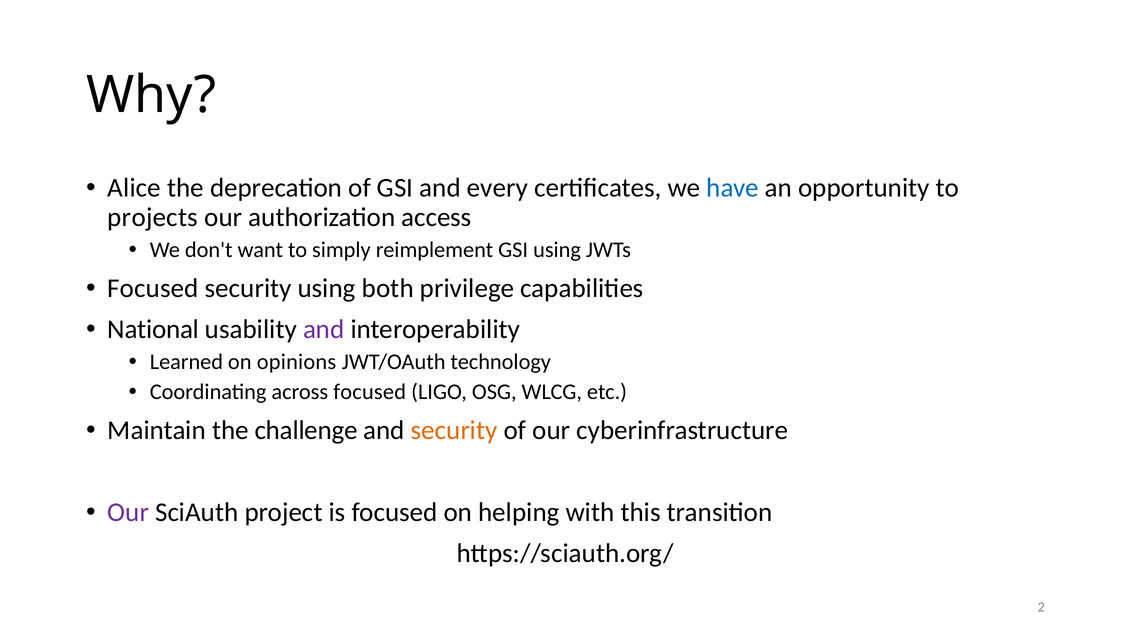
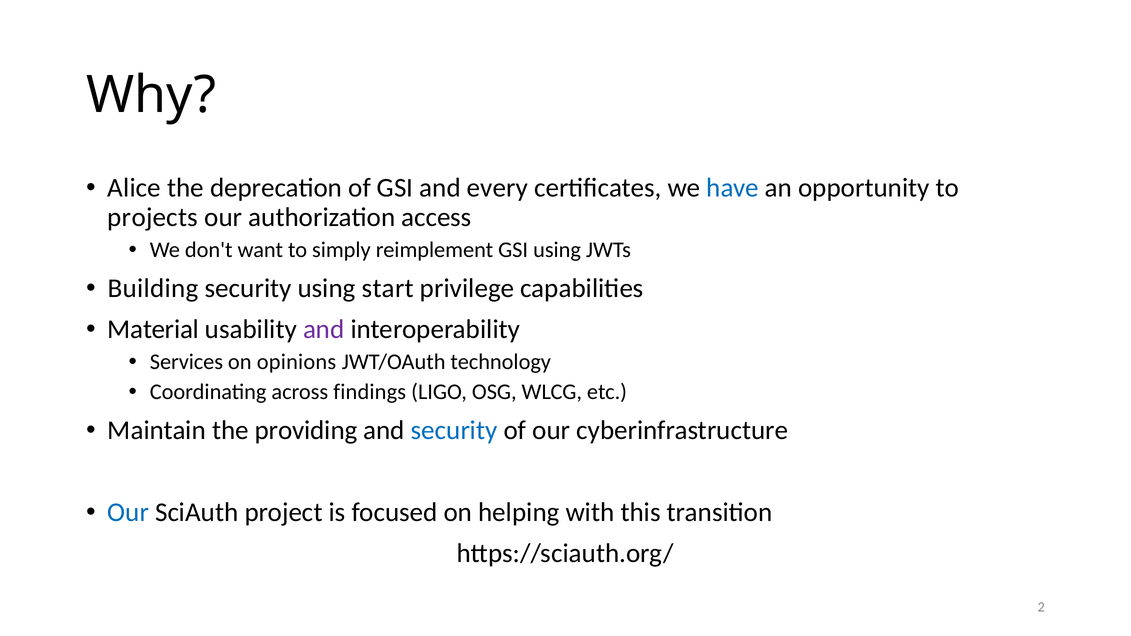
Focused at (153, 288): Focused -> Building
both: both -> start
National: National -> Material
Learned: Learned -> Services
across focused: focused -> findings
challenge: challenge -> providing
security at (454, 431) colour: orange -> blue
Our at (128, 513) colour: purple -> blue
